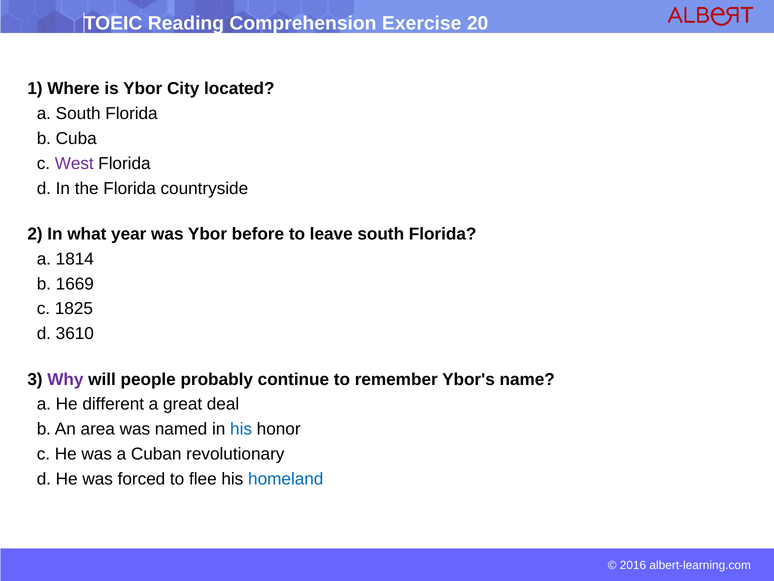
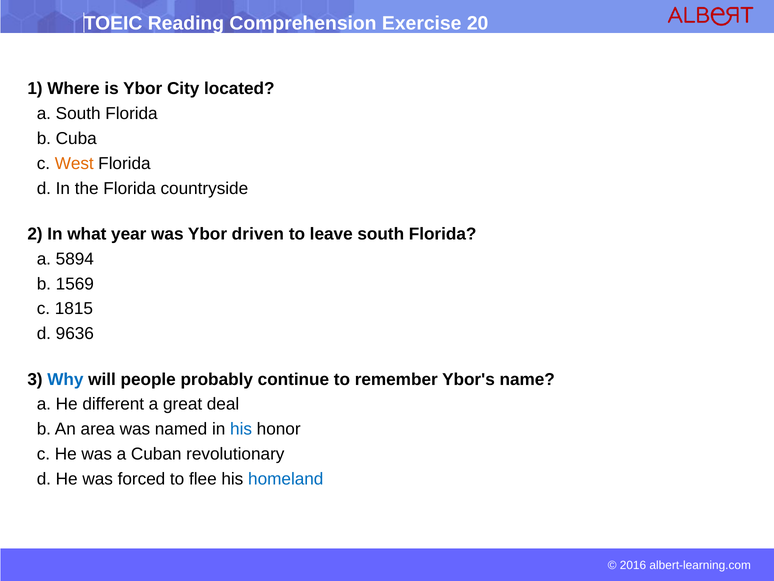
West colour: purple -> orange
before: before -> driven
1814: 1814 -> 5894
1669: 1669 -> 1569
1825: 1825 -> 1815
3610: 3610 -> 9636
Why colour: purple -> blue
